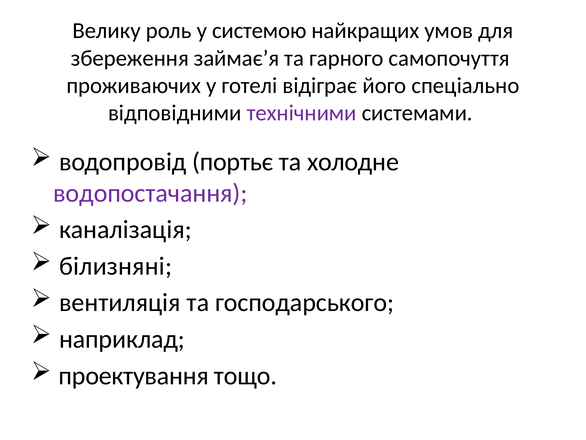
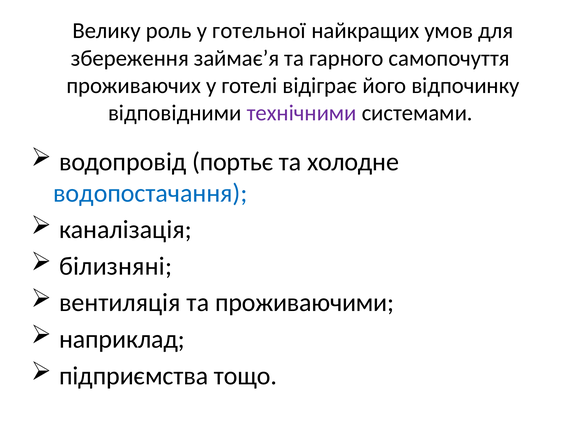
системою: системою -> готельної
спеціально: спеціально -> відпочинку
водопостачання colour: purple -> blue
господарського: господарського -> проживаючими
проектування: проектування -> підприємства
